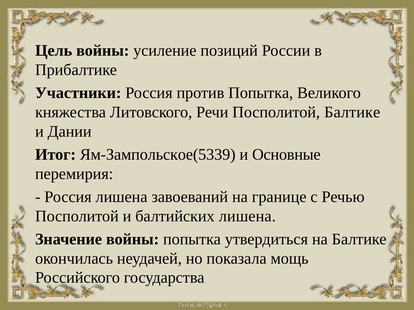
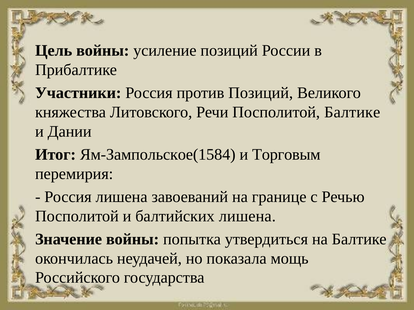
против Попытка: Попытка -> Позиций
Ям-Зампольское(5339: Ям-Зампольское(5339 -> Ям-Зампольское(1584
Основные: Основные -> Торговым
